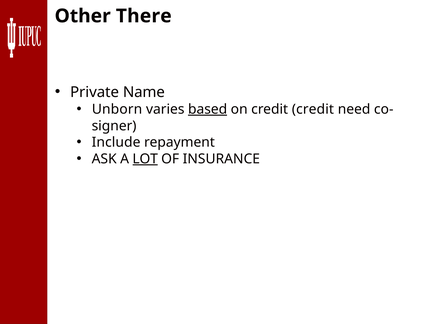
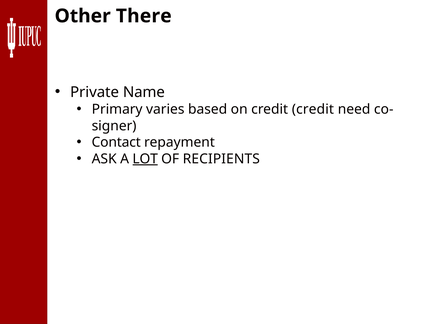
Unborn: Unborn -> Primary
based underline: present -> none
Include: Include -> Contact
INSURANCE: INSURANCE -> RECIPIENTS
